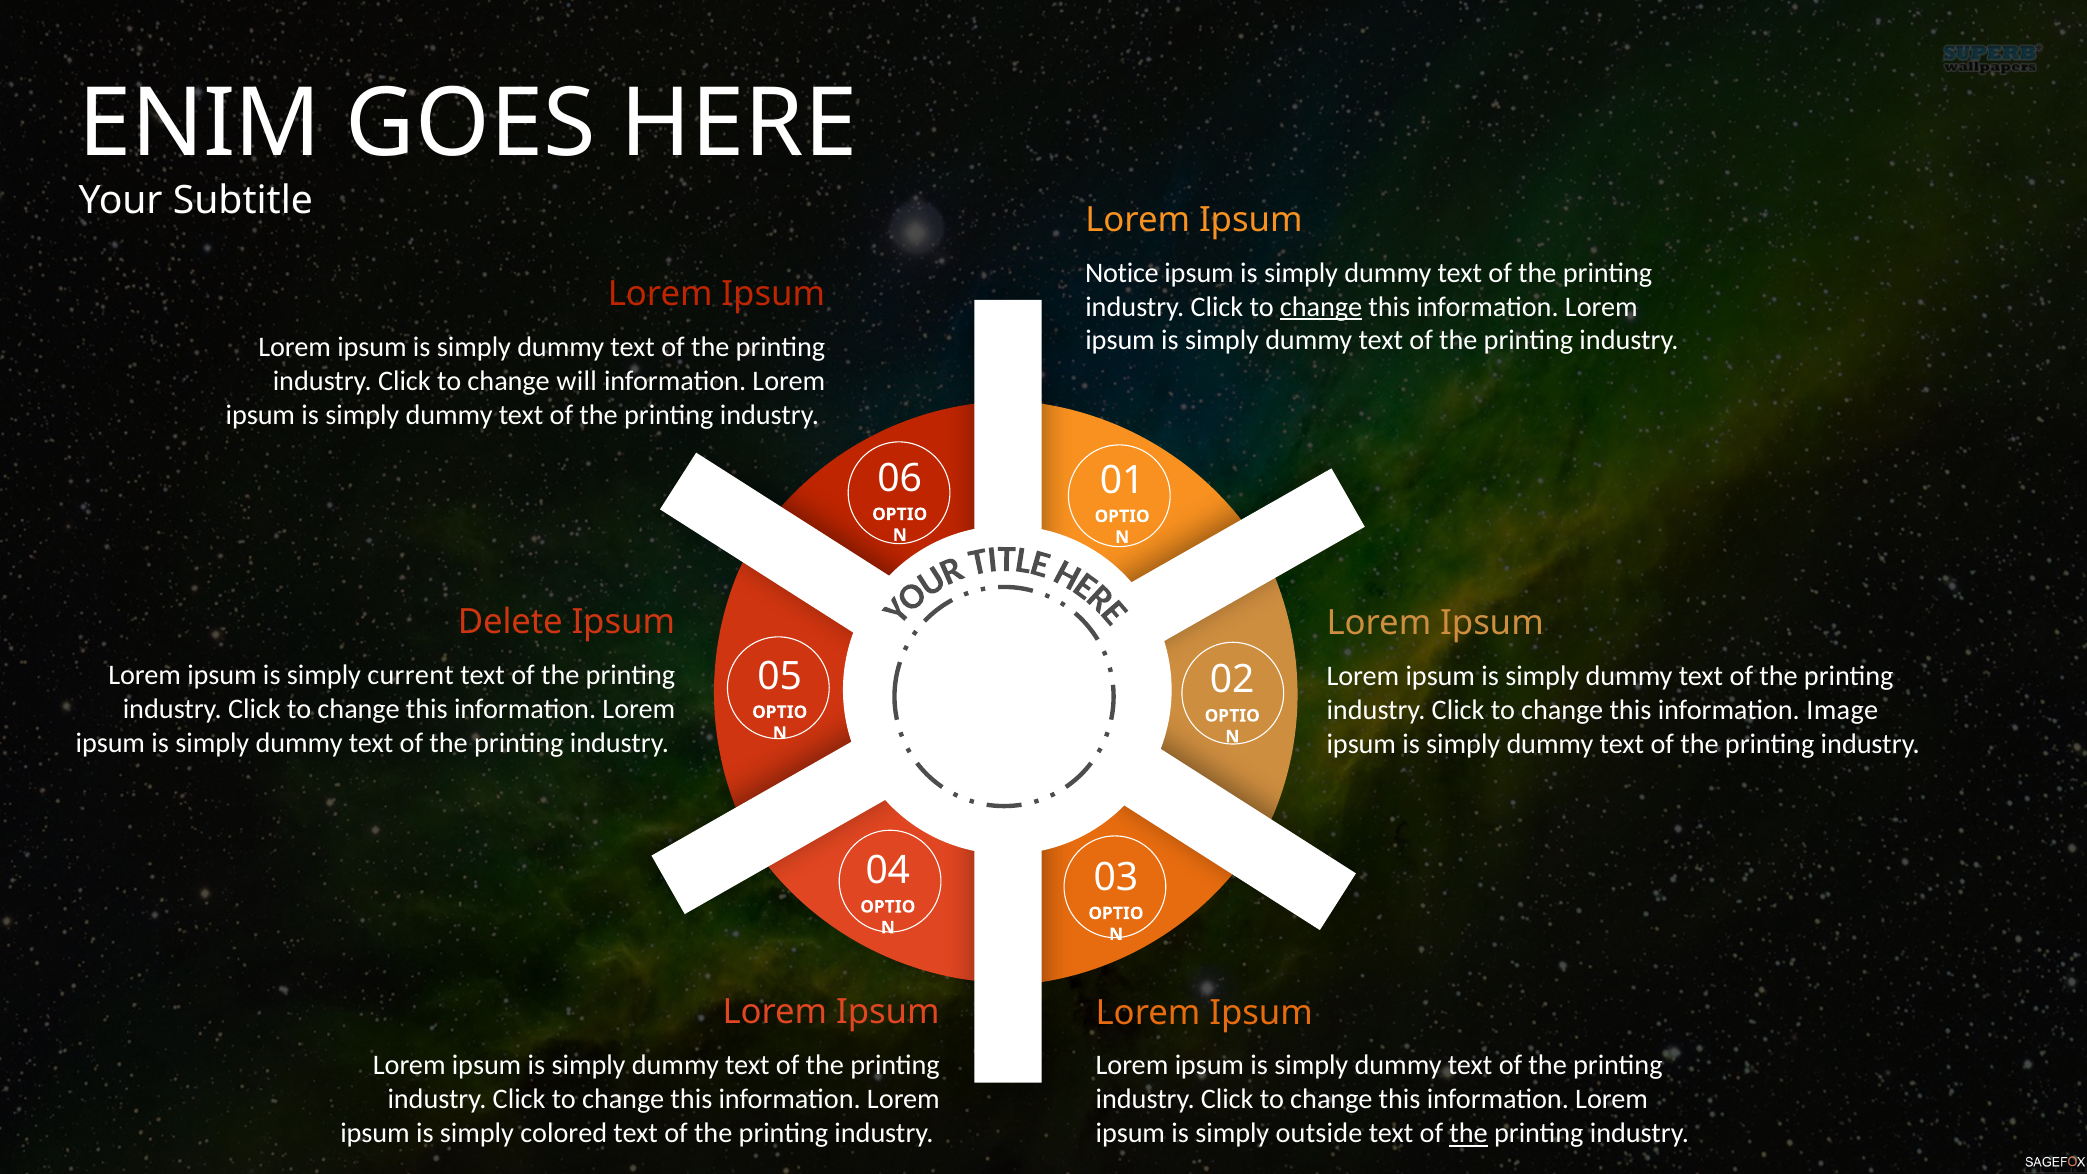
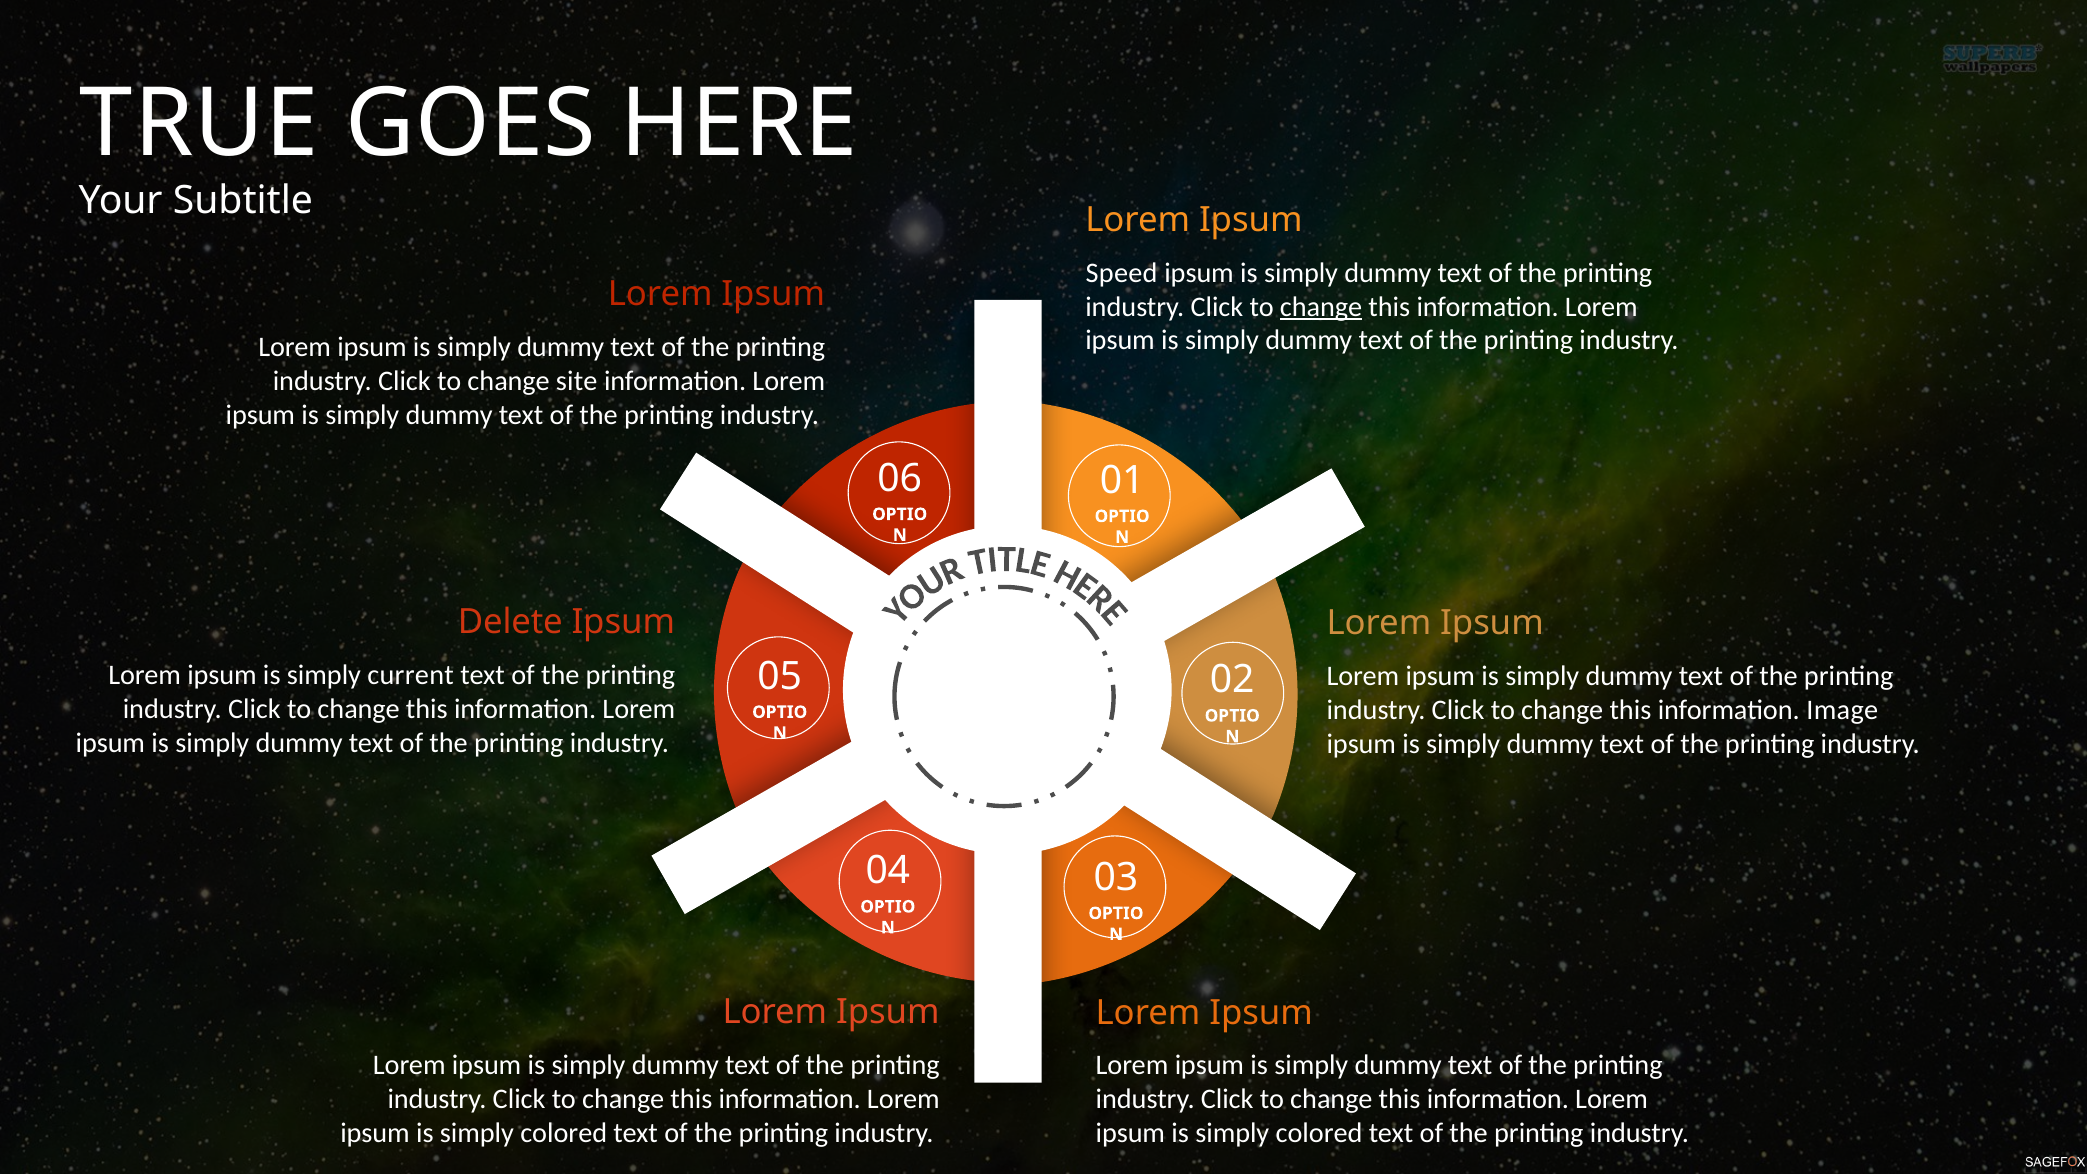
ENIM: ENIM -> TRUE
Notice: Notice -> Speed
will: will -> site
outside at (1319, 1133): outside -> colored
the at (1469, 1133) underline: present -> none
